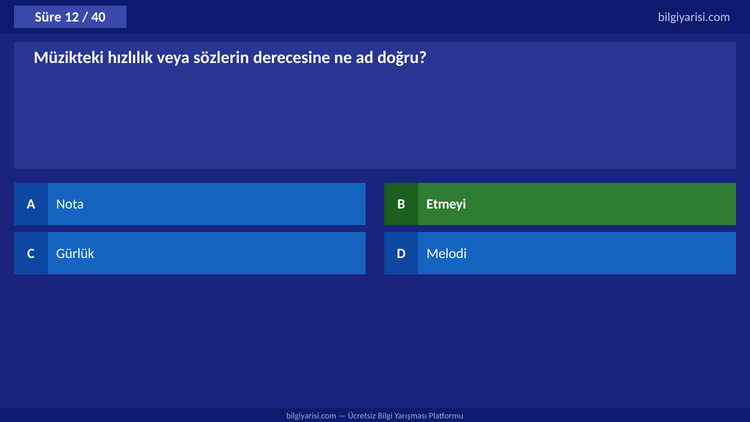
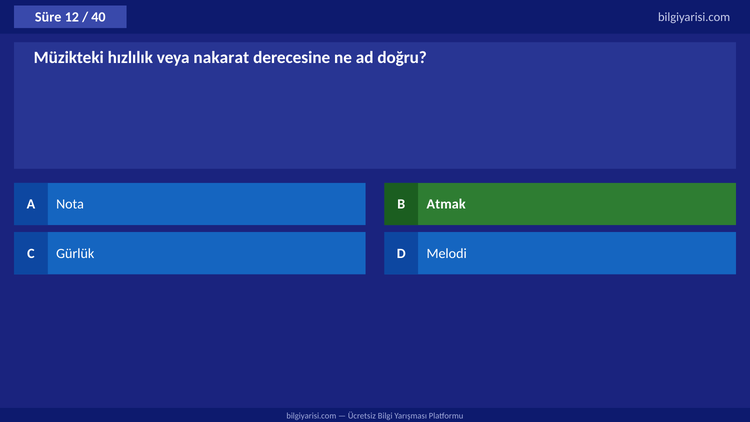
sözlerin: sözlerin -> nakarat
Etmeyi: Etmeyi -> Atmak
